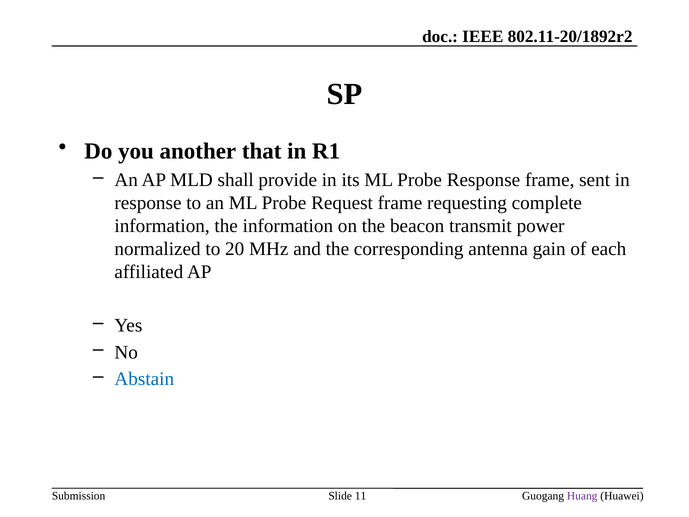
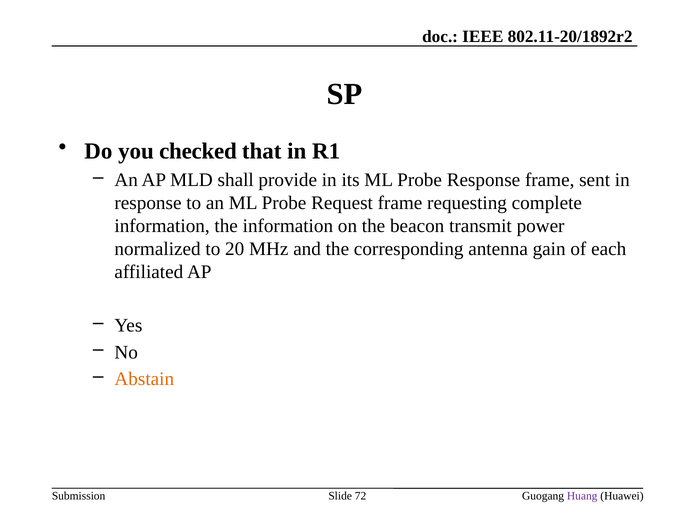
another: another -> checked
Abstain colour: blue -> orange
11: 11 -> 72
